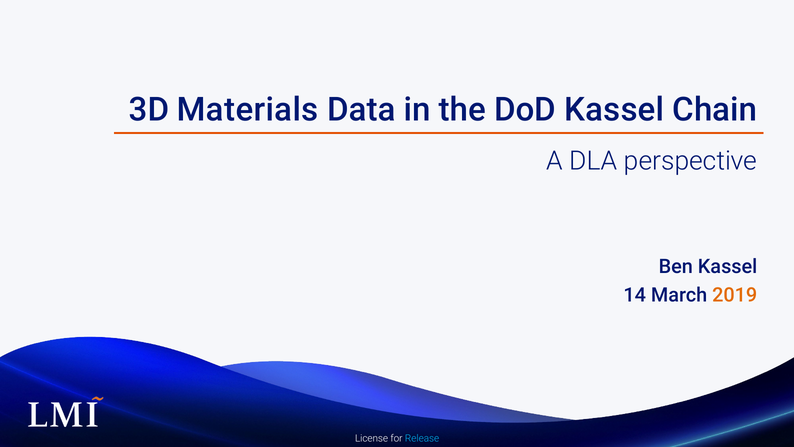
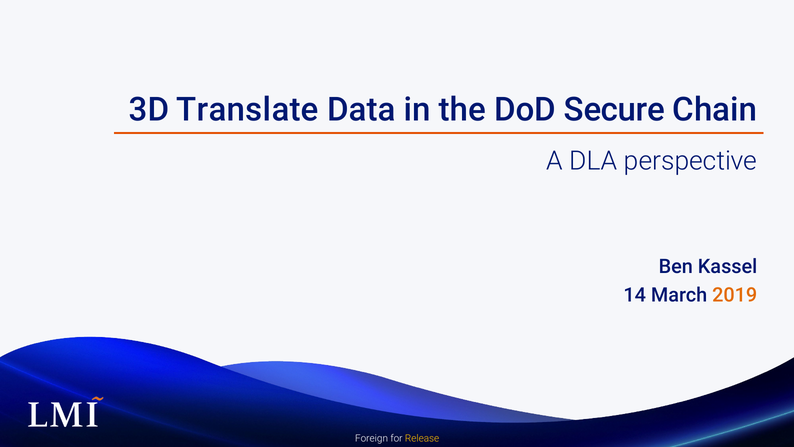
Materials: Materials -> Translate
DoD Kassel: Kassel -> Secure
License: License -> Foreign
Release colour: light blue -> yellow
